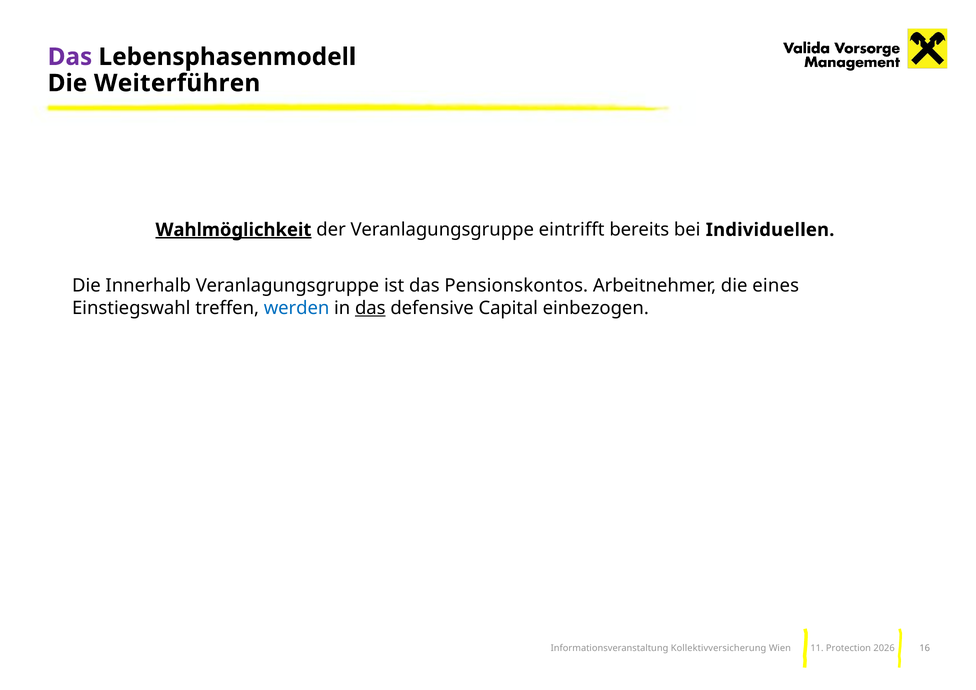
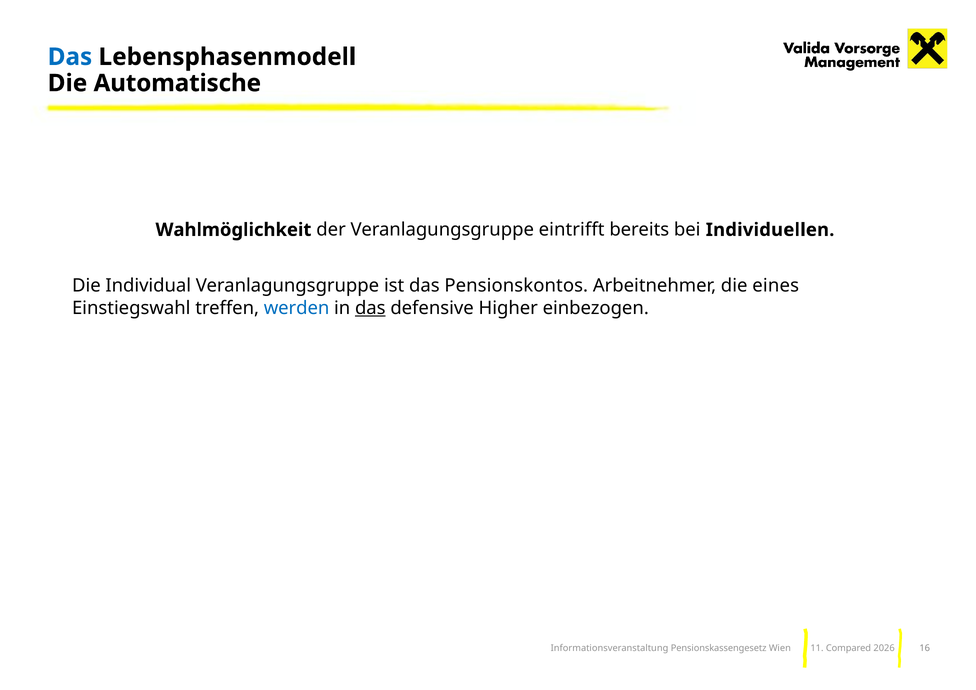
Das at (70, 57) colour: purple -> blue
Weiterführen: Weiterführen -> Automatische
Wahlmöglichkeit underline: present -> none
Innerhalb: Innerhalb -> Individual
Capital: Capital -> Higher
Kollektivversicherung: Kollektivversicherung -> Pensionskassengesetz
Protection: Protection -> Compared
